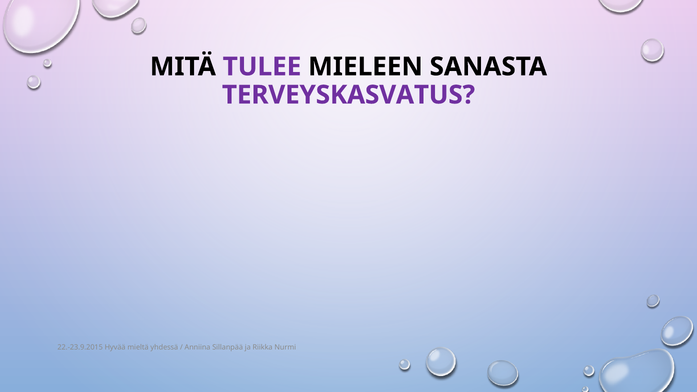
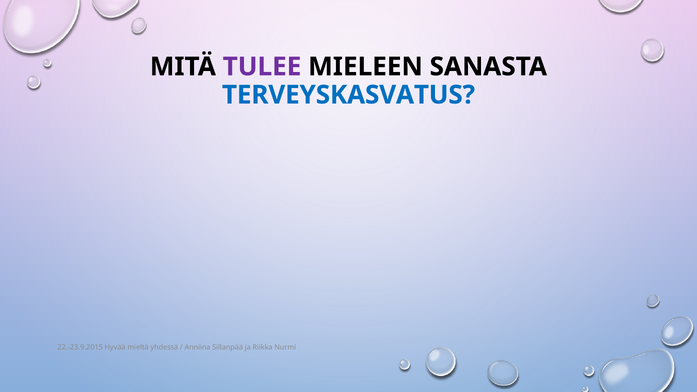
TERVEYSKASVATUS colour: purple -> blue
